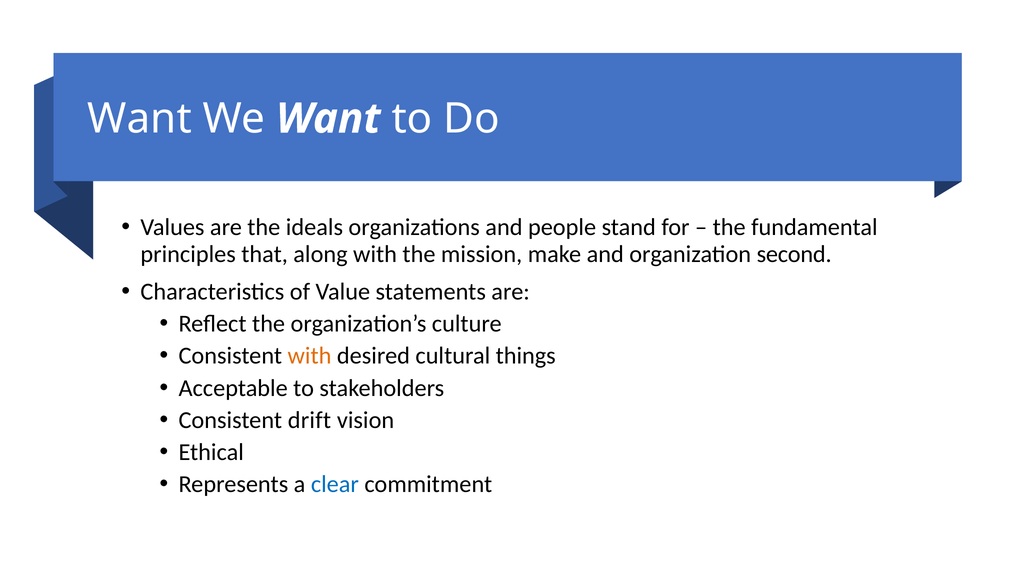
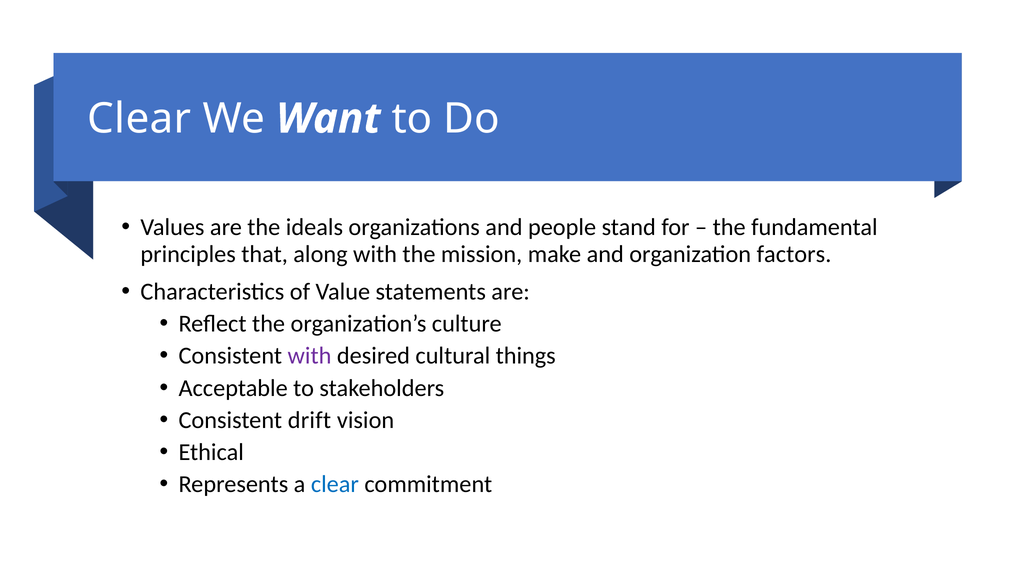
Want at (140, 119): Want -> Clear
second: second -> factors
with at (310, 356) colour: orange -> purple
